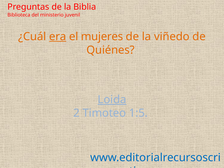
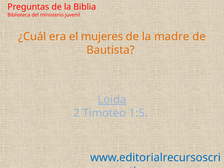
era underline: present -> none
viñedo: viñedo -> madre
Quiénes: Quiénes -> Bautista
